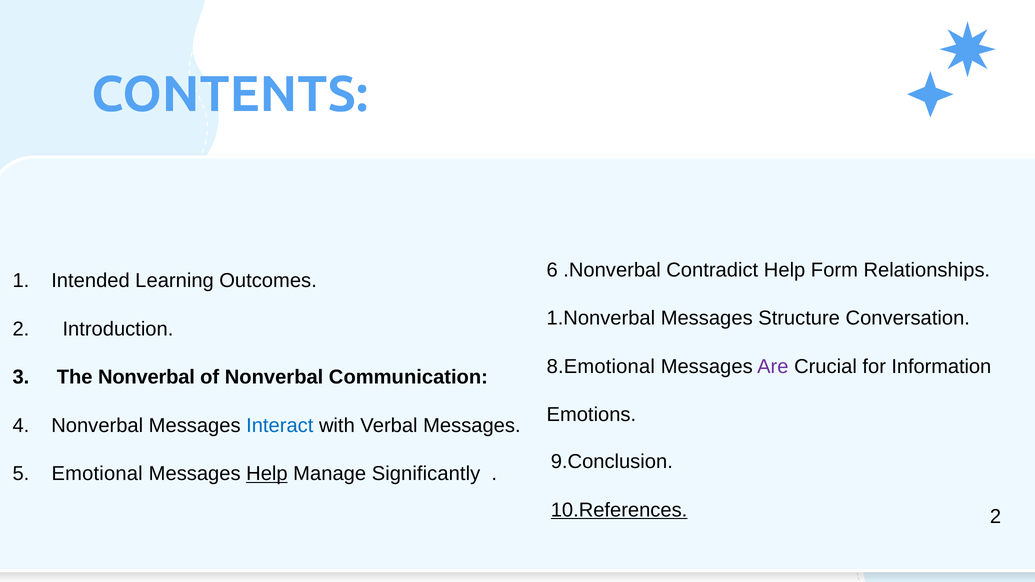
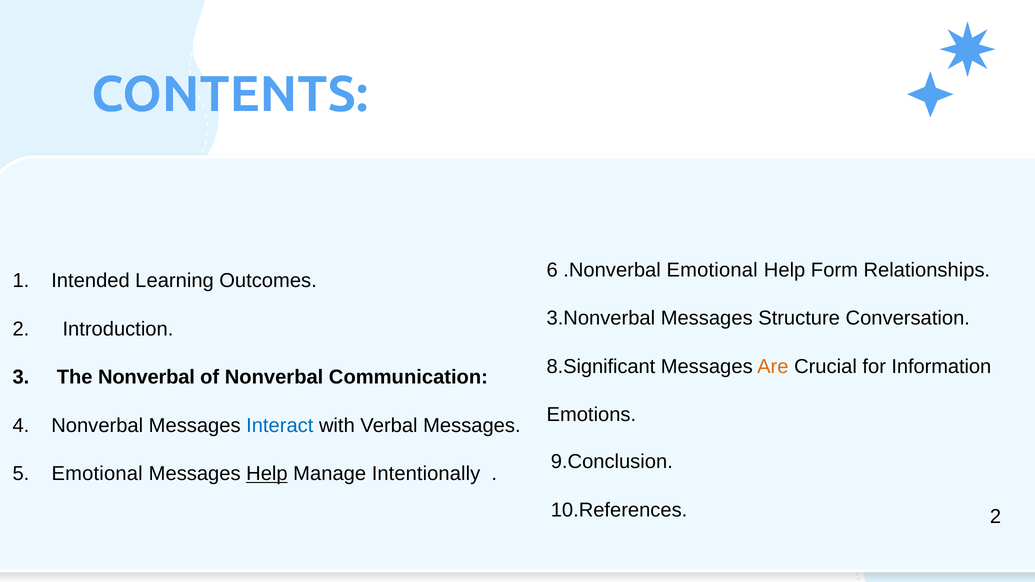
.Nonverbal Contradict: Contradict -> Emotional
1.Nonverbal: 1.Nonverbal -> 3.Nonverbal
8.Emotional: 8.Emotional -> 8.Significant
Are colour: purple -> orange
Significantly: Significantly -> Intentionally
10.References underline: present -> none
